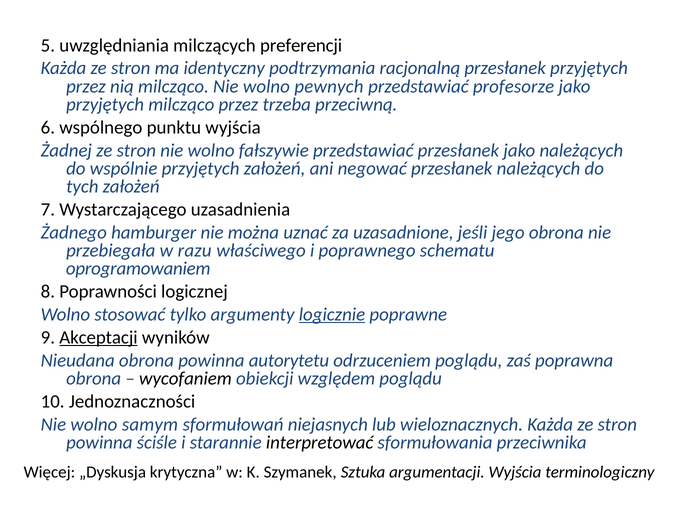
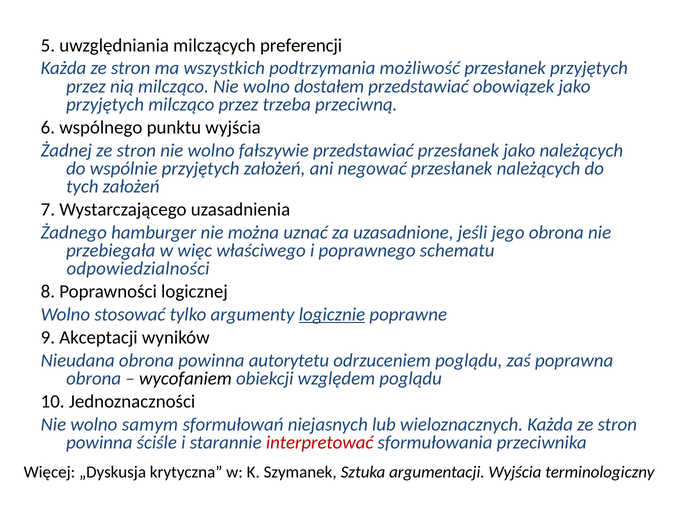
identyczny: identyczny -> wszystkich
racjonalną: racjonalną -> możliwość
pewnych: pewnych -> dostałem
profesorze: profesorze -> obowiązek
razu: razu -> więc
oprogramowaniem: oprogramowaniem -> odpowiedzialności
Akceptacji underline: present -> none
interpretować colour: black -> red
